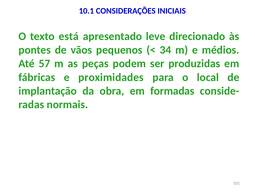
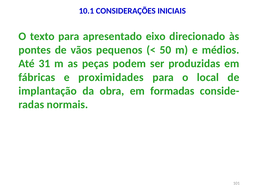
texto está: está -> para
leve: leve -> eixo
34: 34 -> 50
57: 57 -> 31
